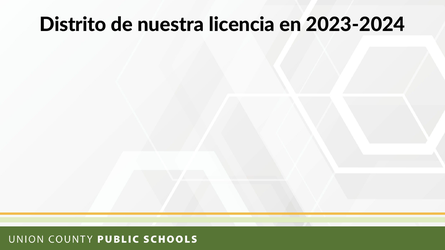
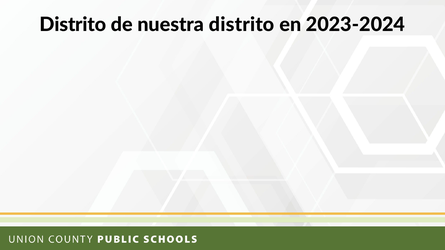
nuestra licencia: licencia -> distrito
